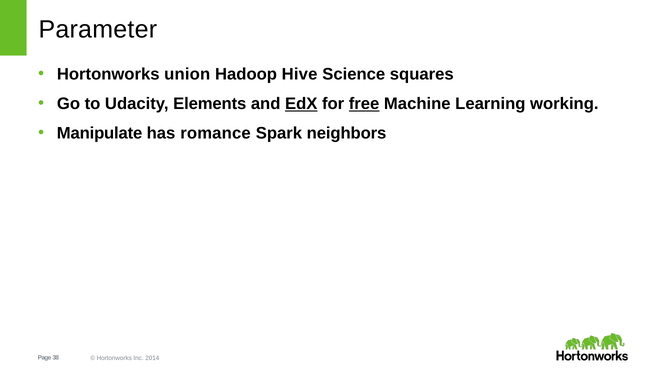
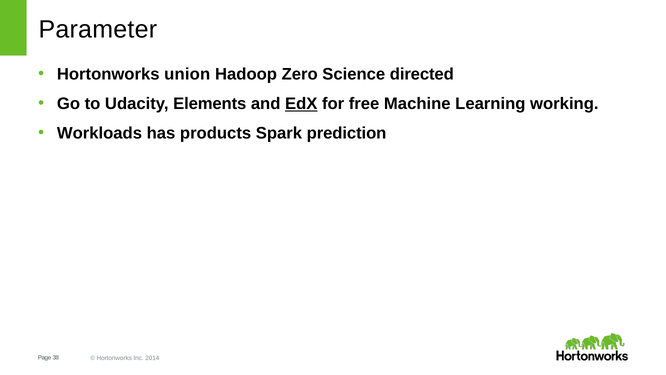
Hive: Hive -> Zero
squares: squares -> directed
free underline: present -> none
Manipulate: Manipulate -> Workloads
romance: romance -> products
neighbors: neighbors -> prediction
